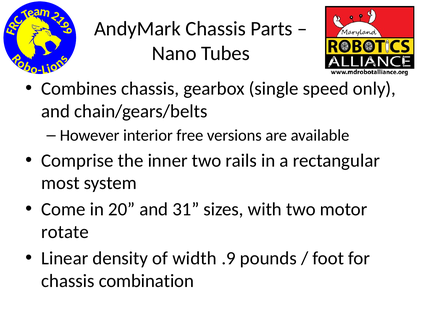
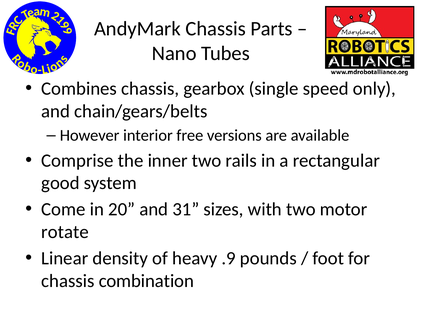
most: most -> good
width: width -> heavy
